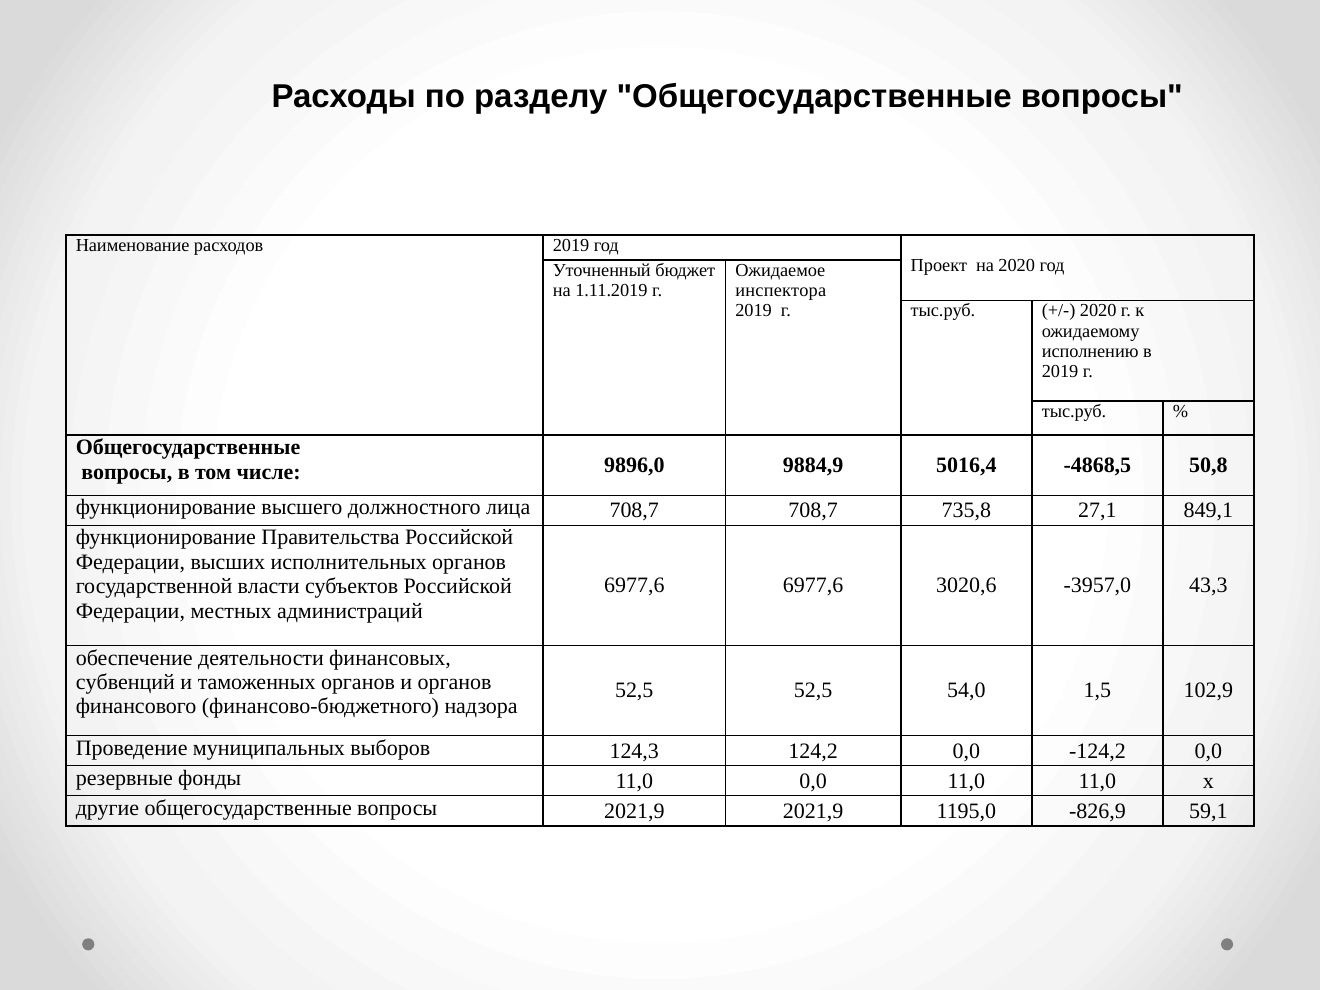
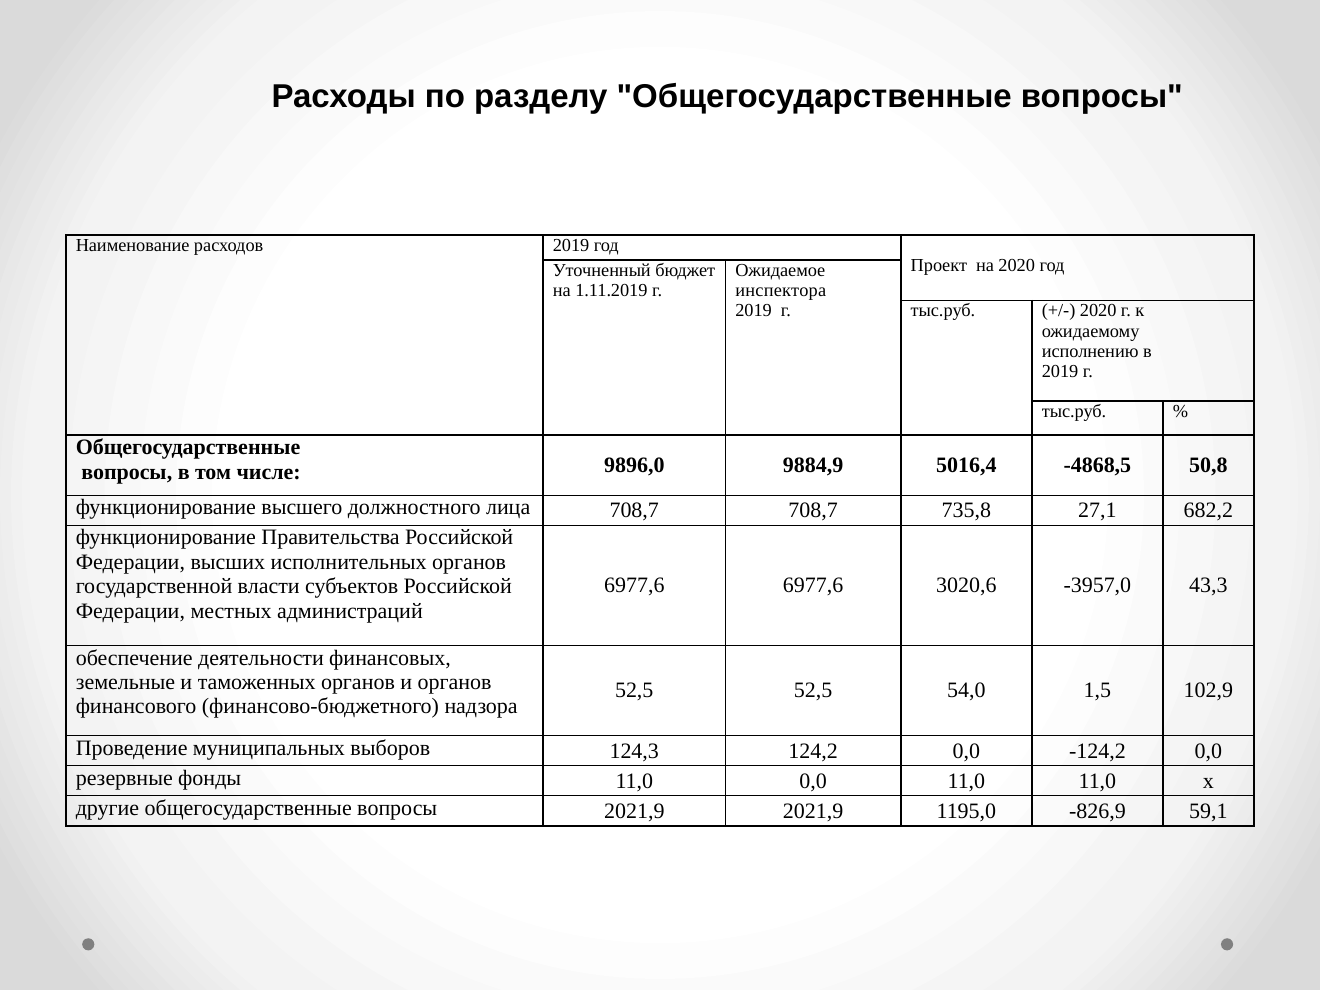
849,1: 849,1 -> 682,2
субвенций: субвенций -> земельные
